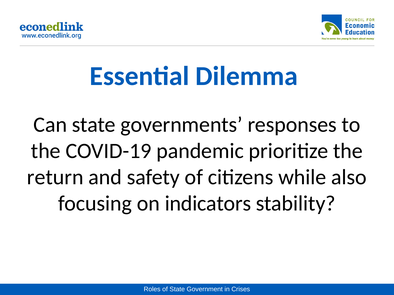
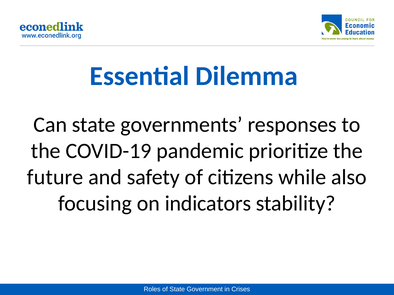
return: return -> future
